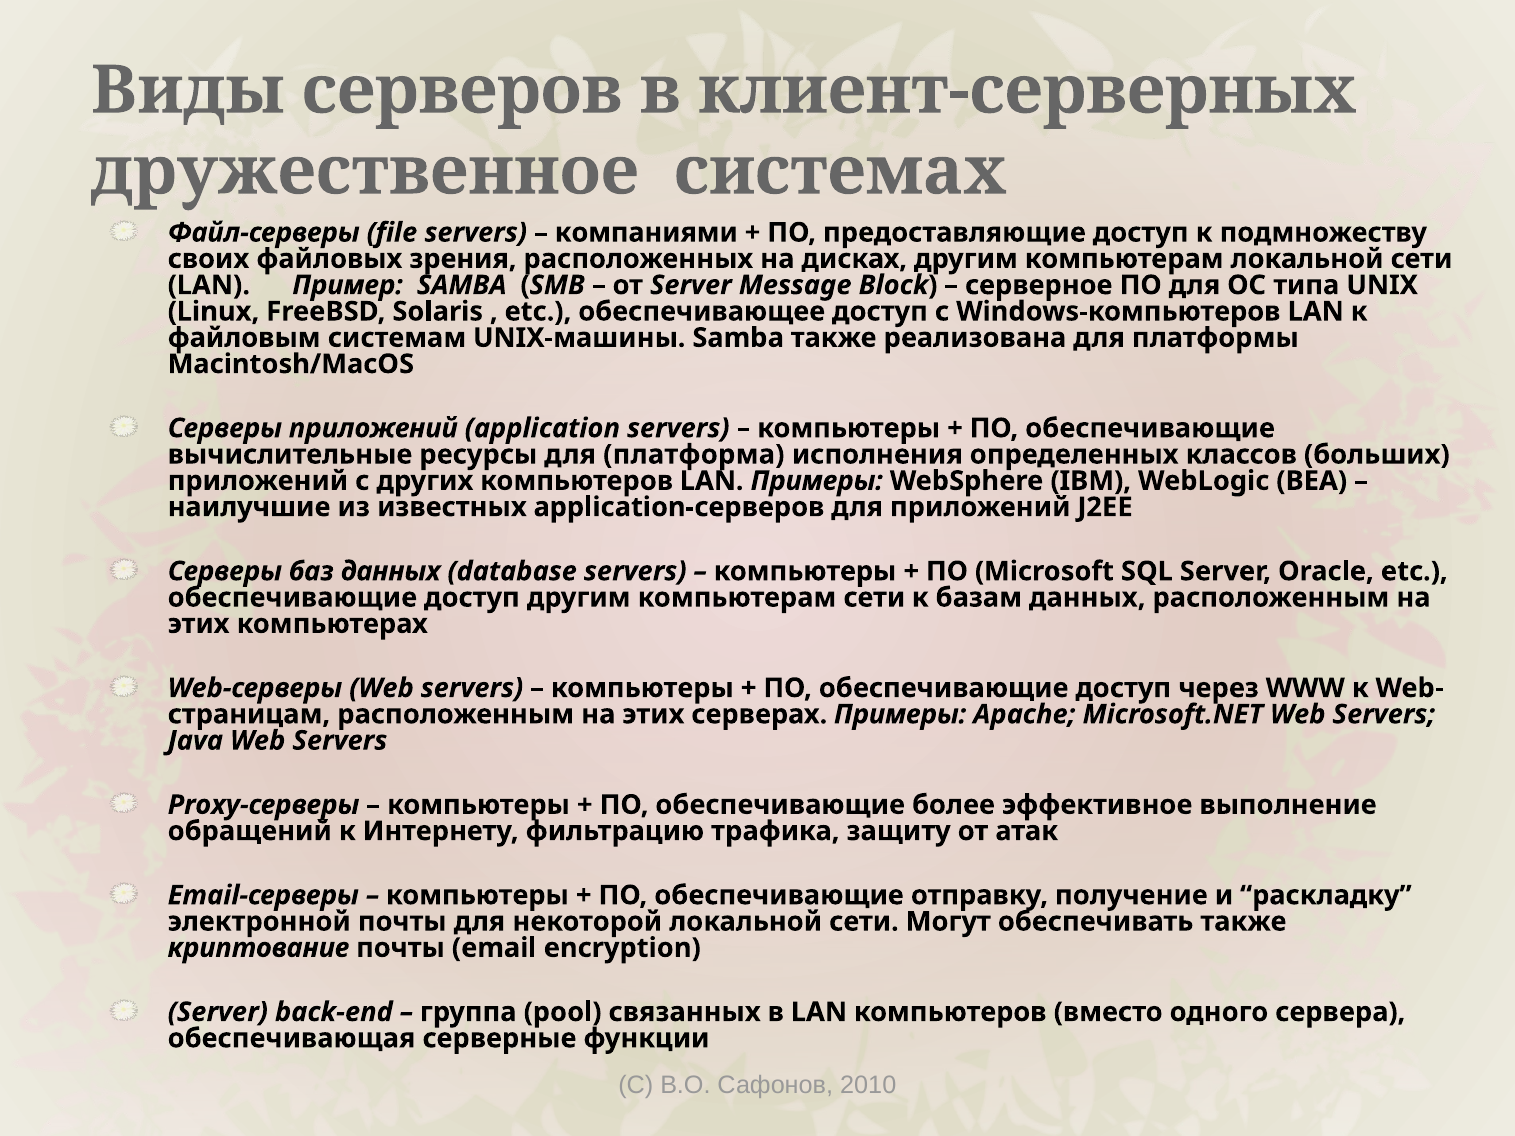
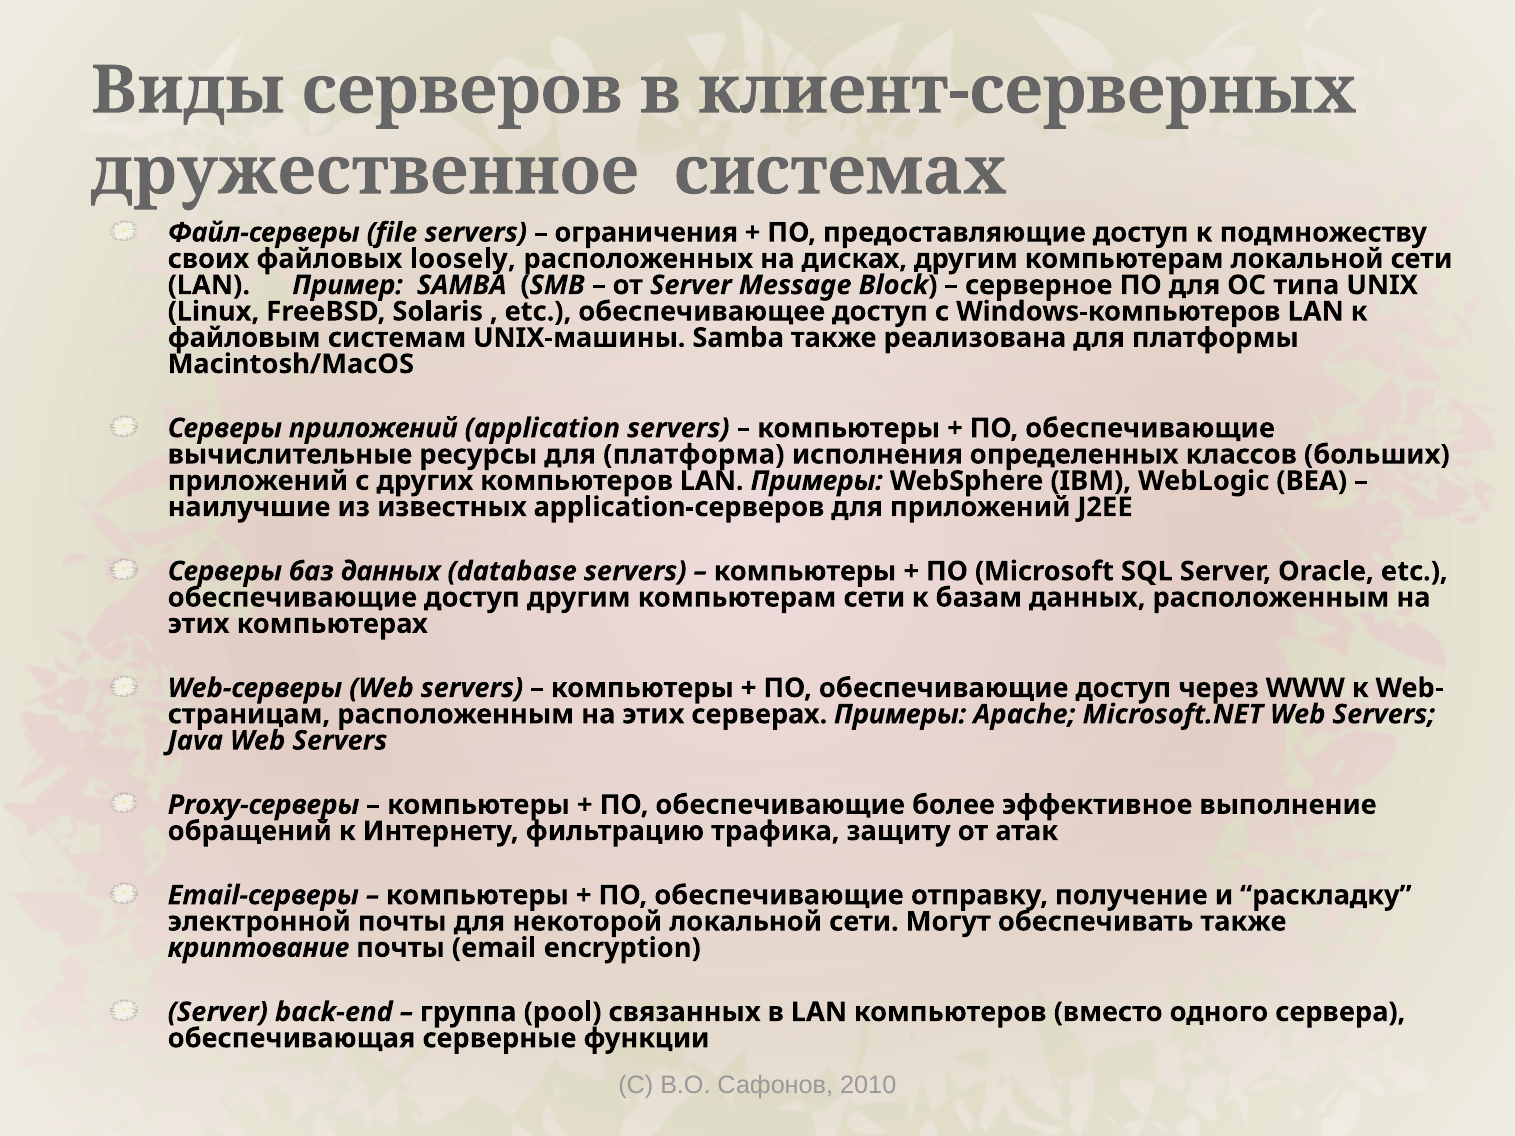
компаниями: компаниями -> ограничения
зрения: зрения -> loosely
